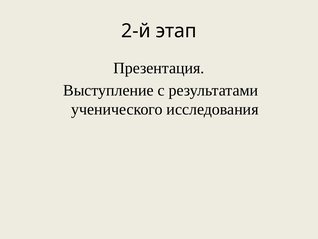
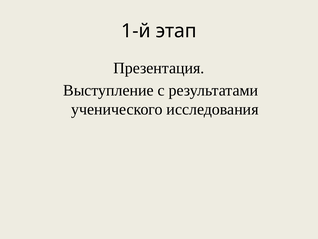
2-й: 2-й -> 1-й
